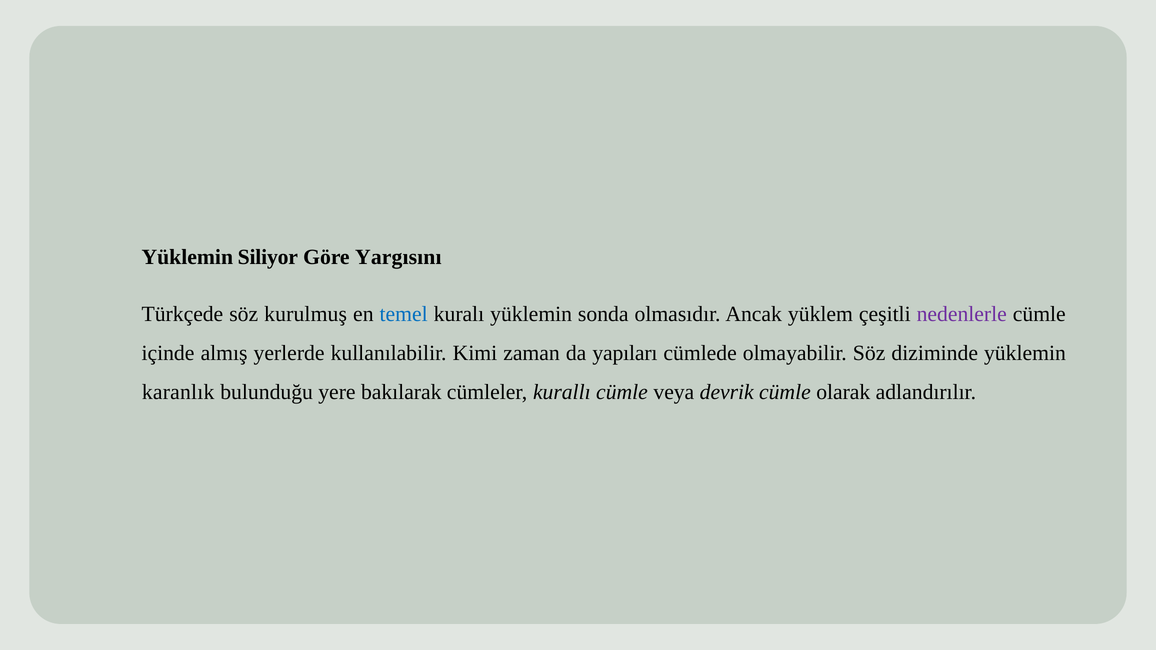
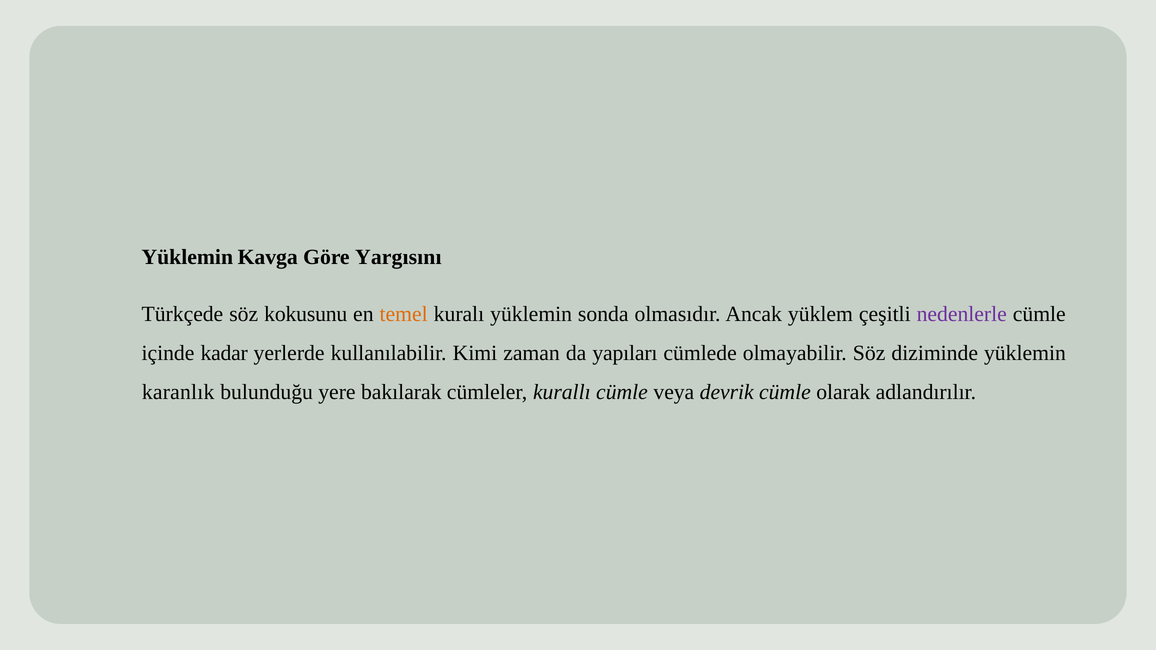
Siliyor: Siliyor -> Kavga
kurulmuş: kurulmuş -> kokusunu
temel colour: blue -> orange
almış: almış -> kadar
